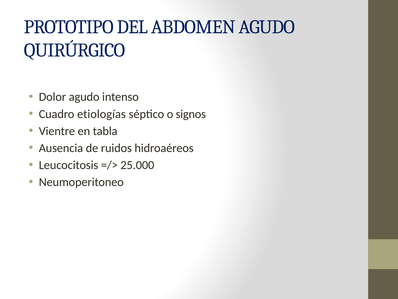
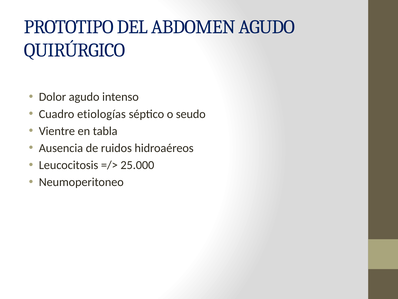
signos: signos -> seudo
